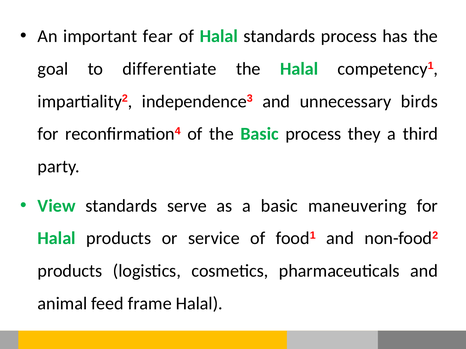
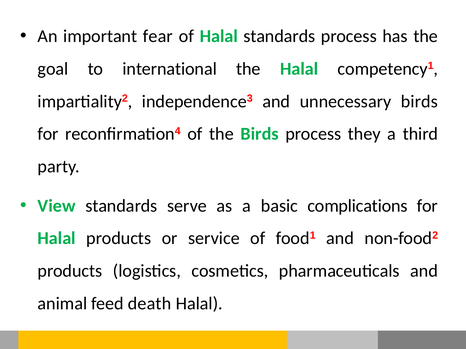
differentiate: differentiate -> international
the Basic: Basic -> Birds
maneuvering: maneuvering -> complications
frame: frame -> death
